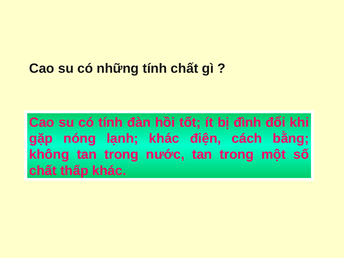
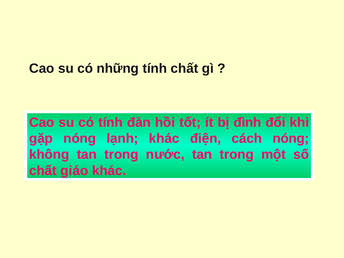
cách bằng: bằng -> nóng
thấp: thấp -> giáo
